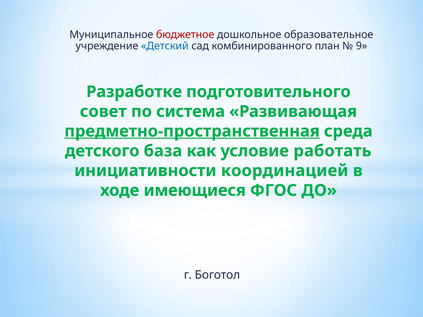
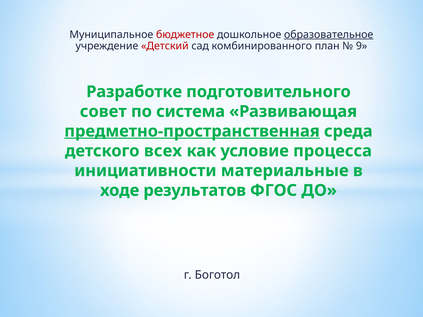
образовательное underline: none -> present
Детский colour: blue -> red
база: база -> всех
работать: работать -> процесса
координацией: координацией -> материальные
имеющиеся: имеющиеся -> результатов
